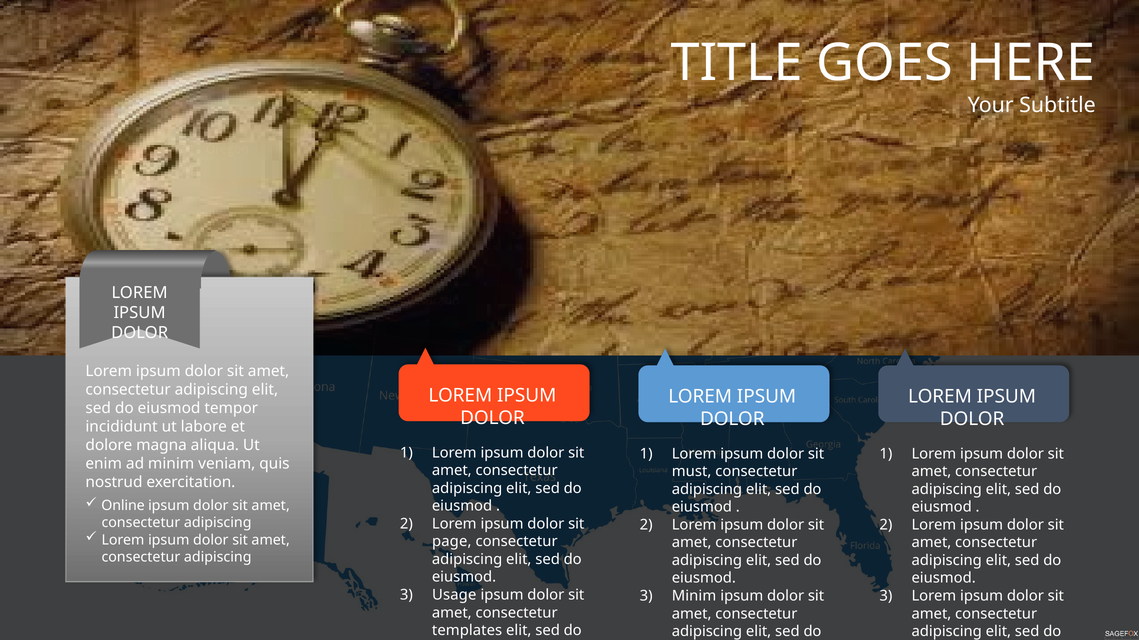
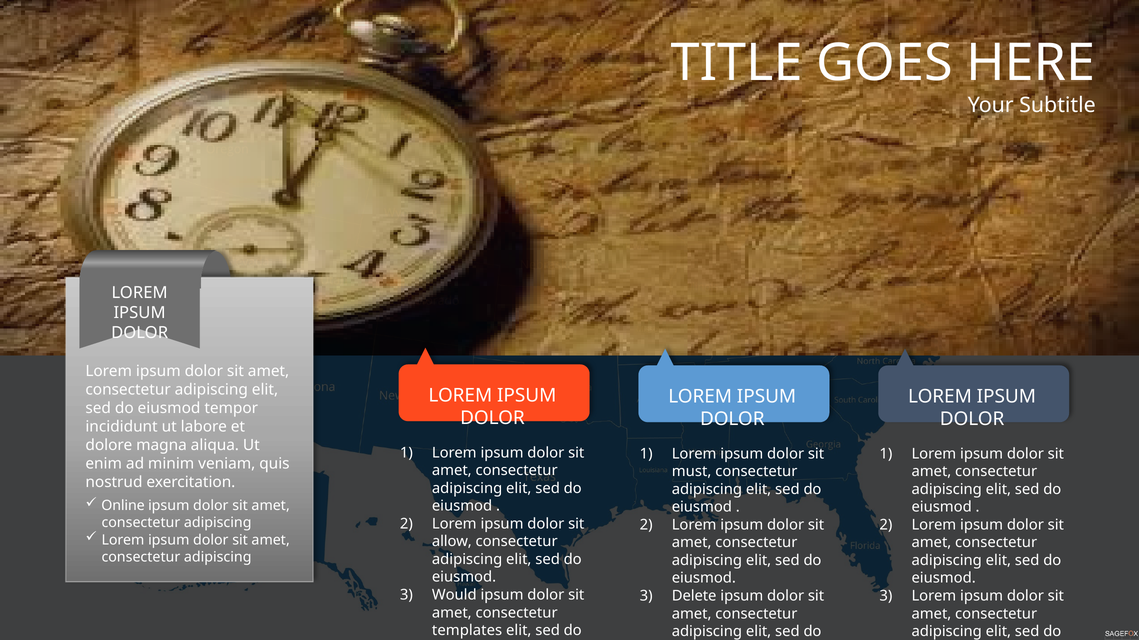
page: page -> allow
Usage: Usage -> Would
Minim at (694, 597): Minim -> Delete
